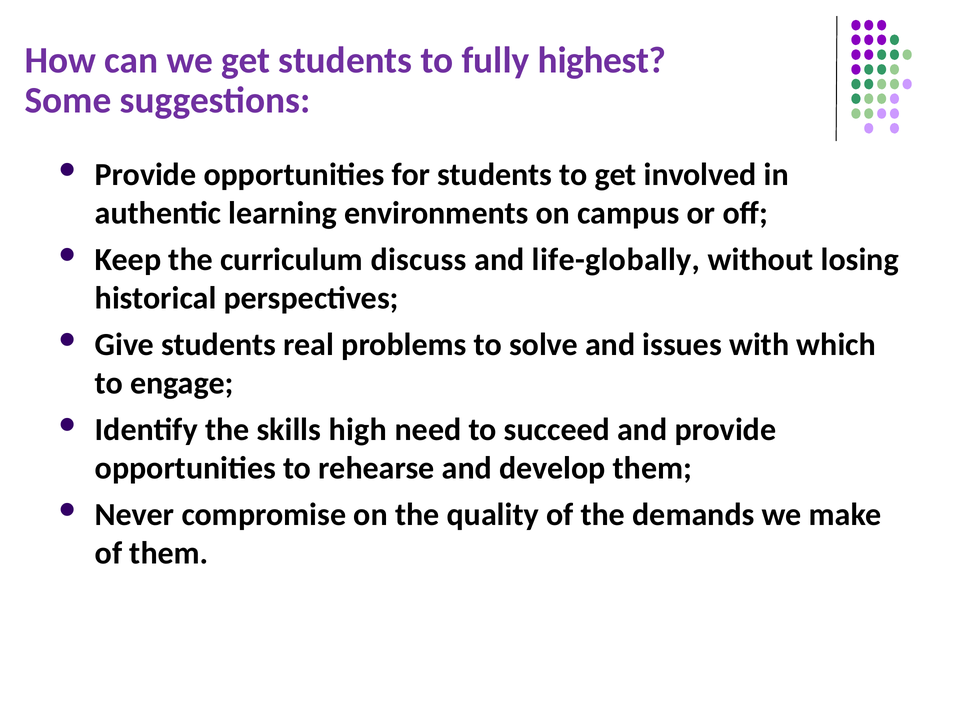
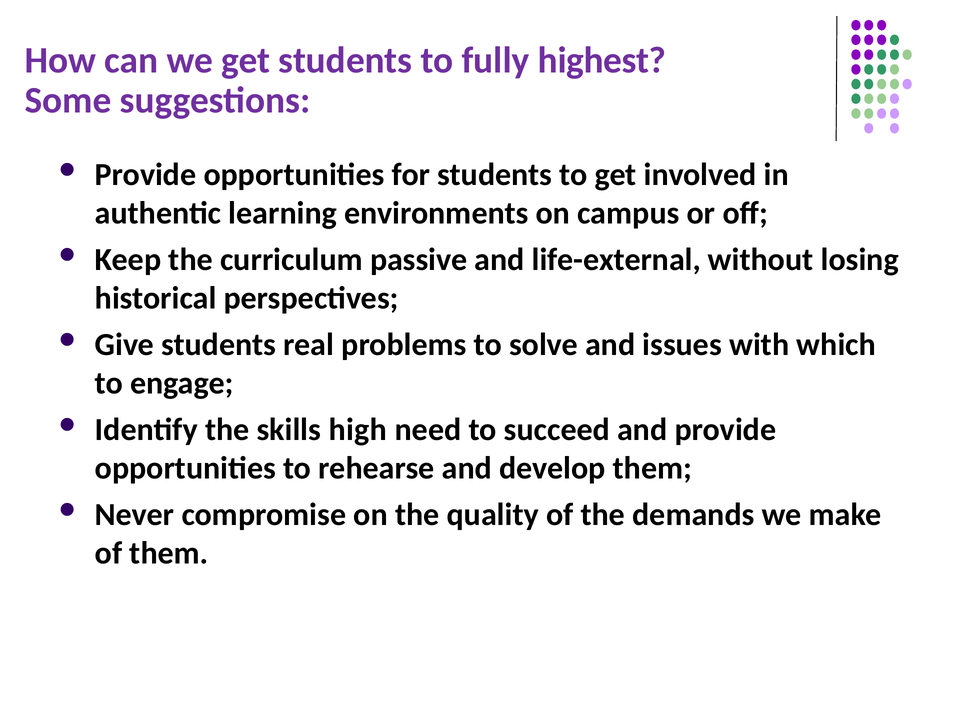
discuss: discuss -> passive
life-globally: life-globally -> life-external
